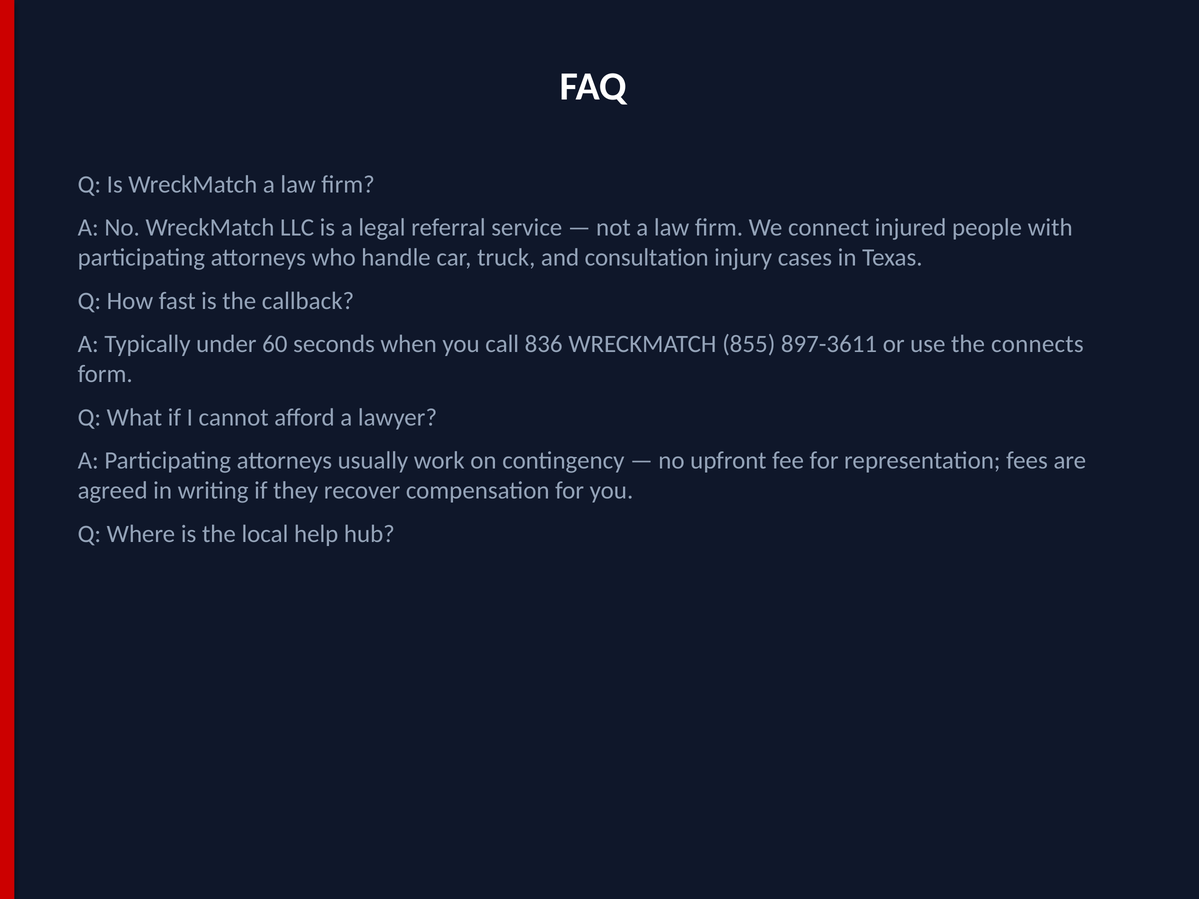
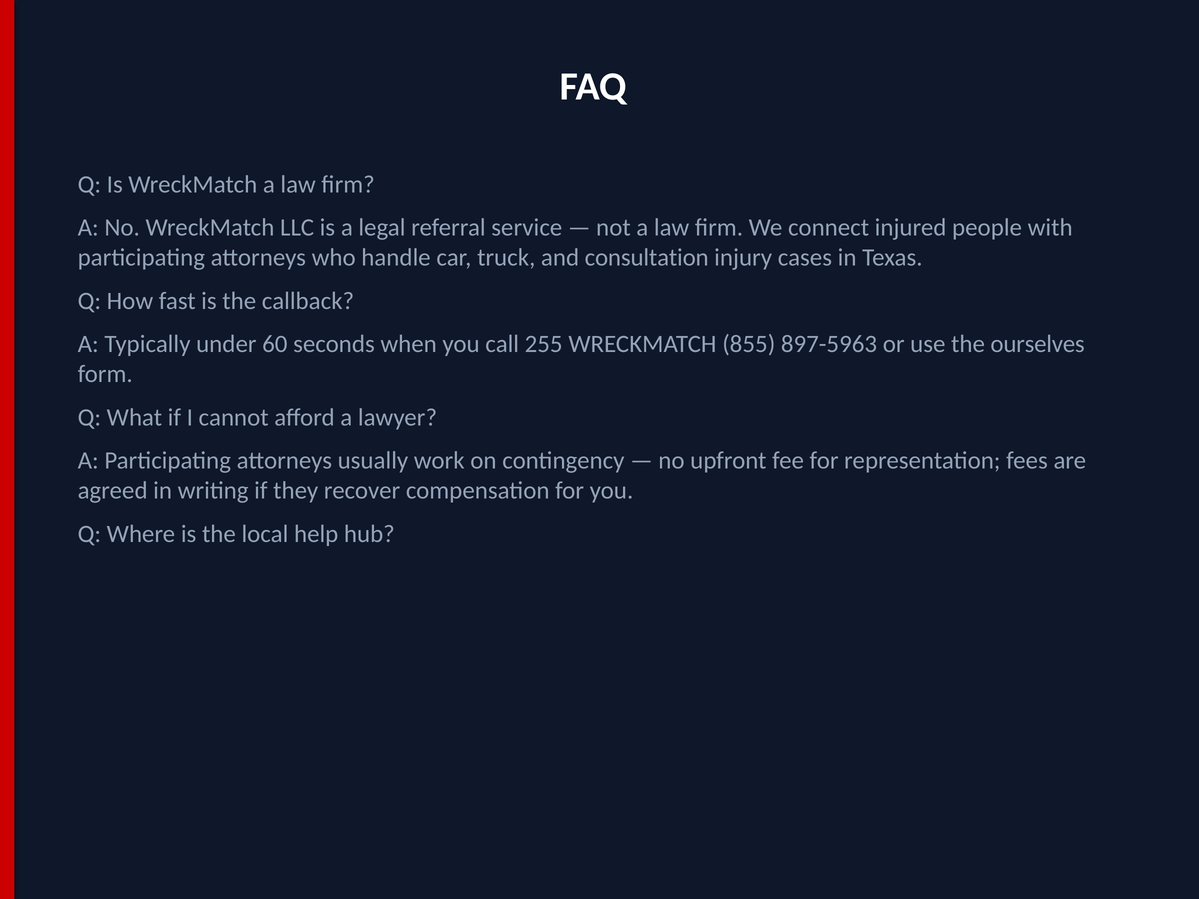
836: 836 -> 255
897-3611: 897-3611 -> 897-5963
connects: connects -> ourselves
